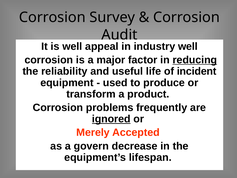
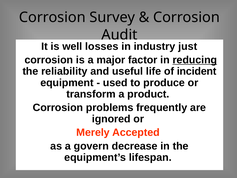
appeal: appeal -> losses
industry well: well -> just
ignored underline: present -> none
